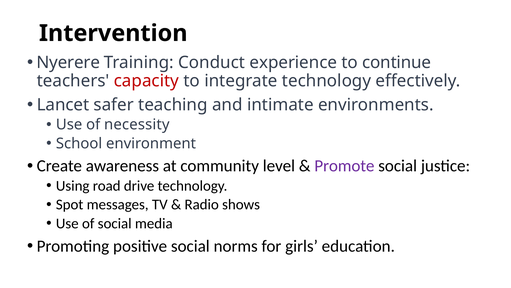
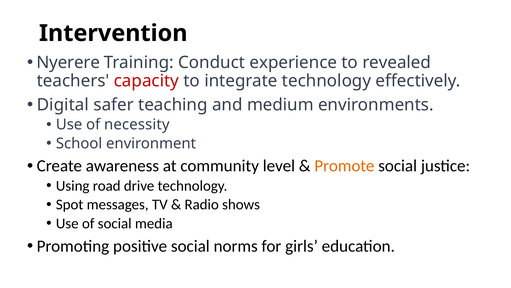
continue: continue -> revealed
Lancet: Lancet -> Digital
intimate: intimate -> medium
Promote colour: purple -> orange
